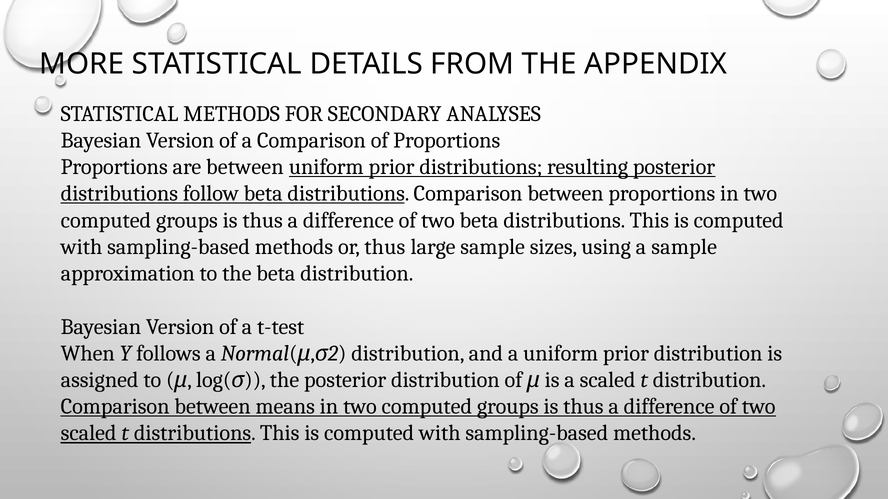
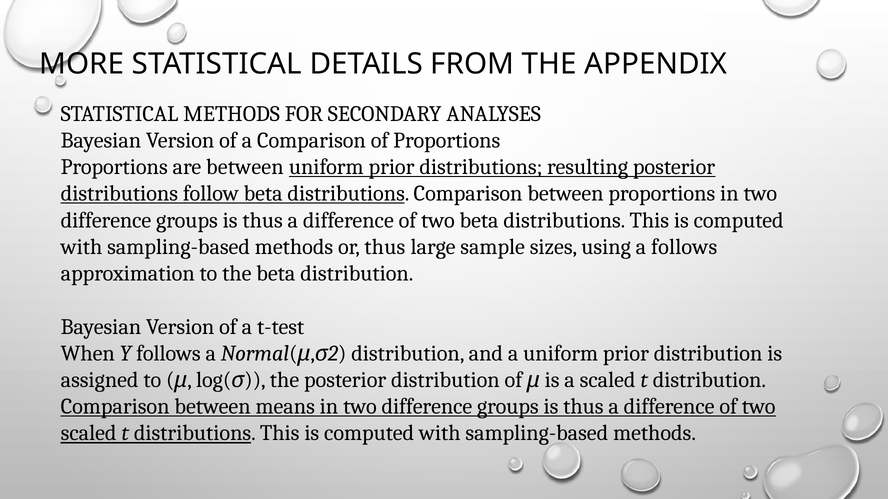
computed at (106, 220): computed -> difference
a sample: sample -> follows
means in two computed: computed -> difference
